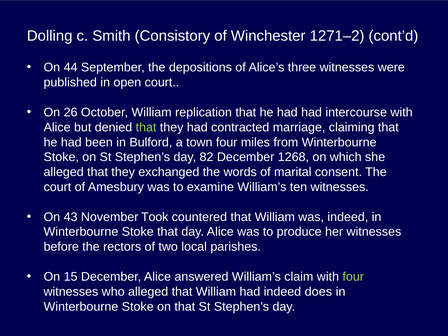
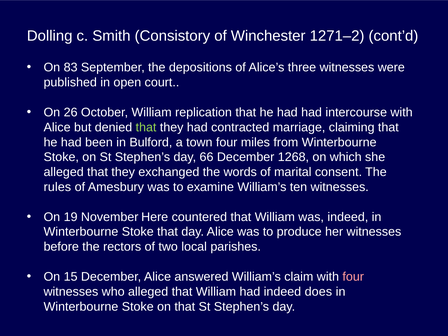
44: 44 -> 83
82: 82 -> 66
court at (57, 187): court -> rules
43: 43 -> 19
Took: Took -> Here
four at (353, 277) colour: light green -> pink
